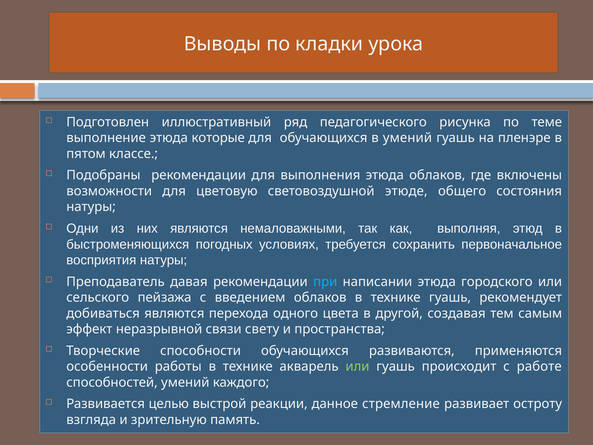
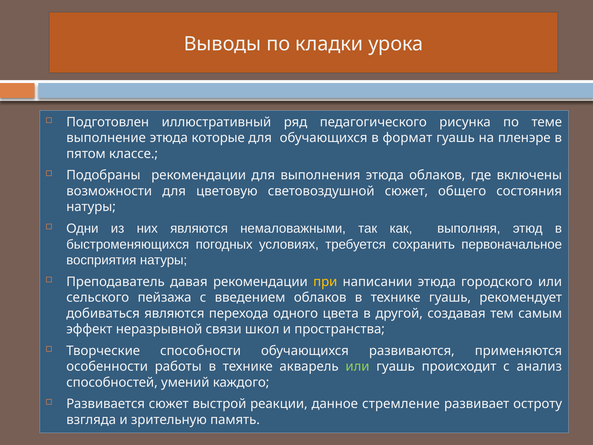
в умений: умений -> формат
световоздушной этюде: этюде -> сюжет
при colour: light blue -> yellow
свету: свету -> школ
работе: работе -> анализ
Развивается целью: целью -> сюжет
